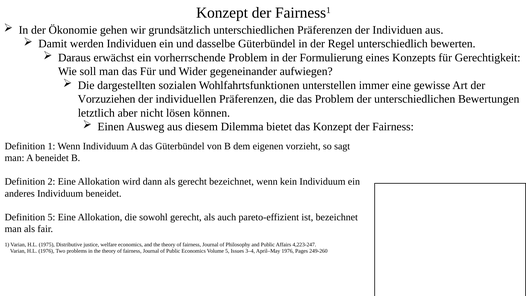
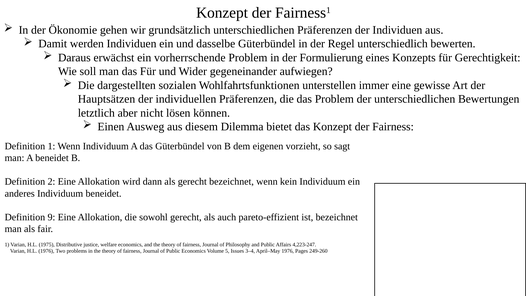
Vorzuziehen: Vorzuziehen -> Hauptsätzen
Definition 5: 5 -> 9
